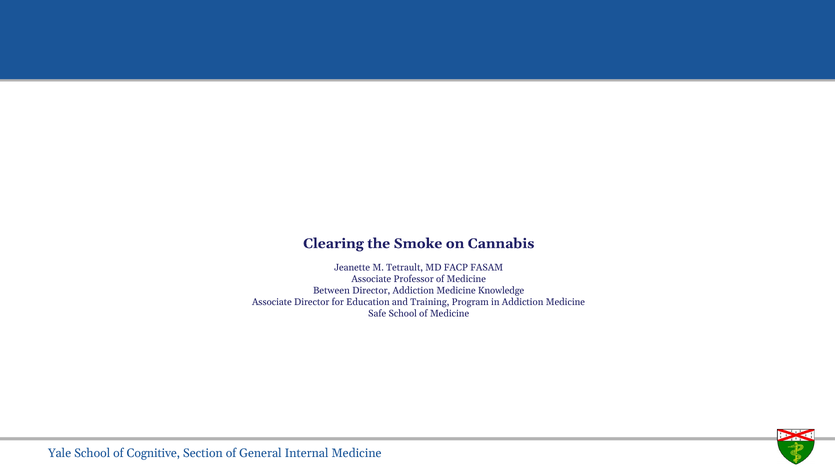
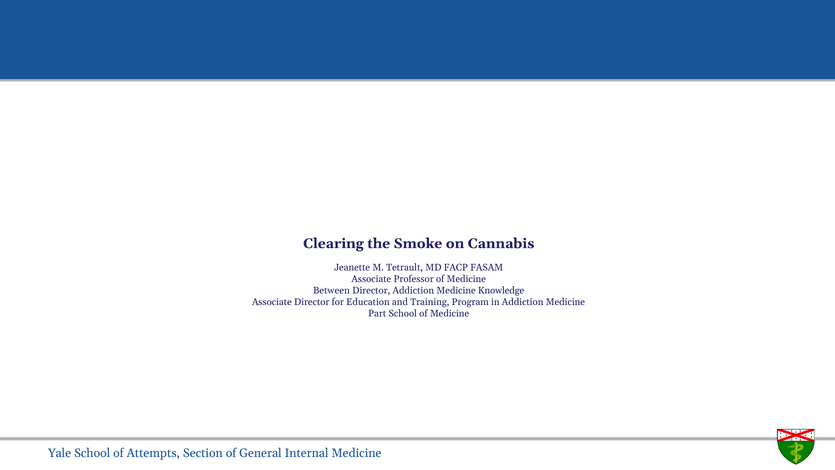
Safe: Safe -> Part
Cognitive: Cognitive -> Attempts
